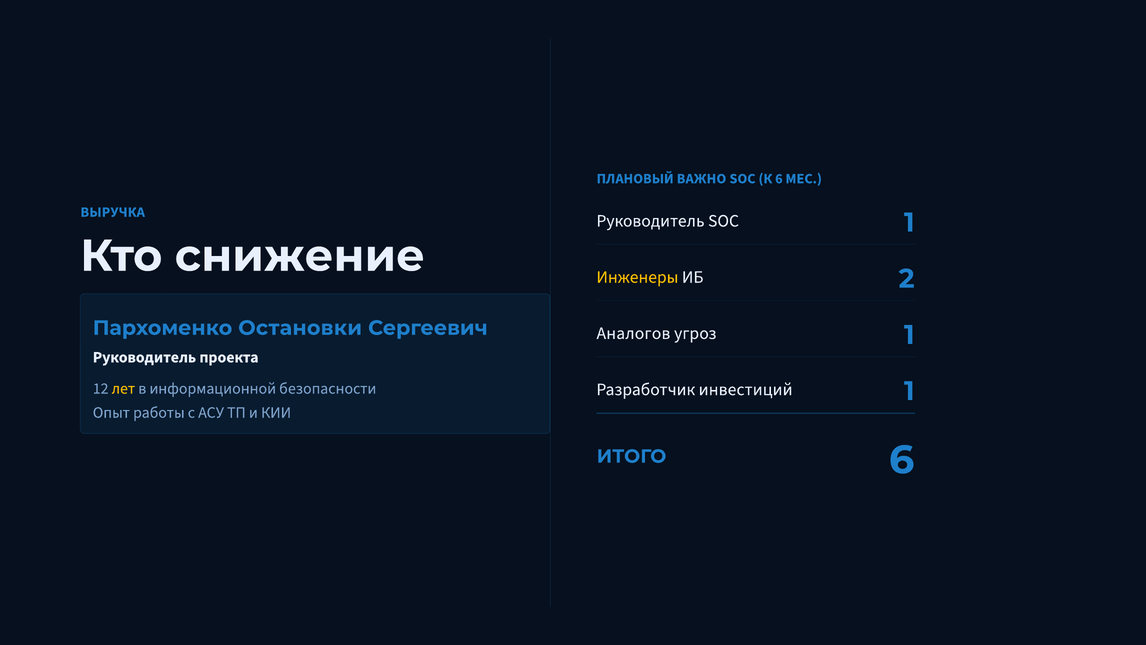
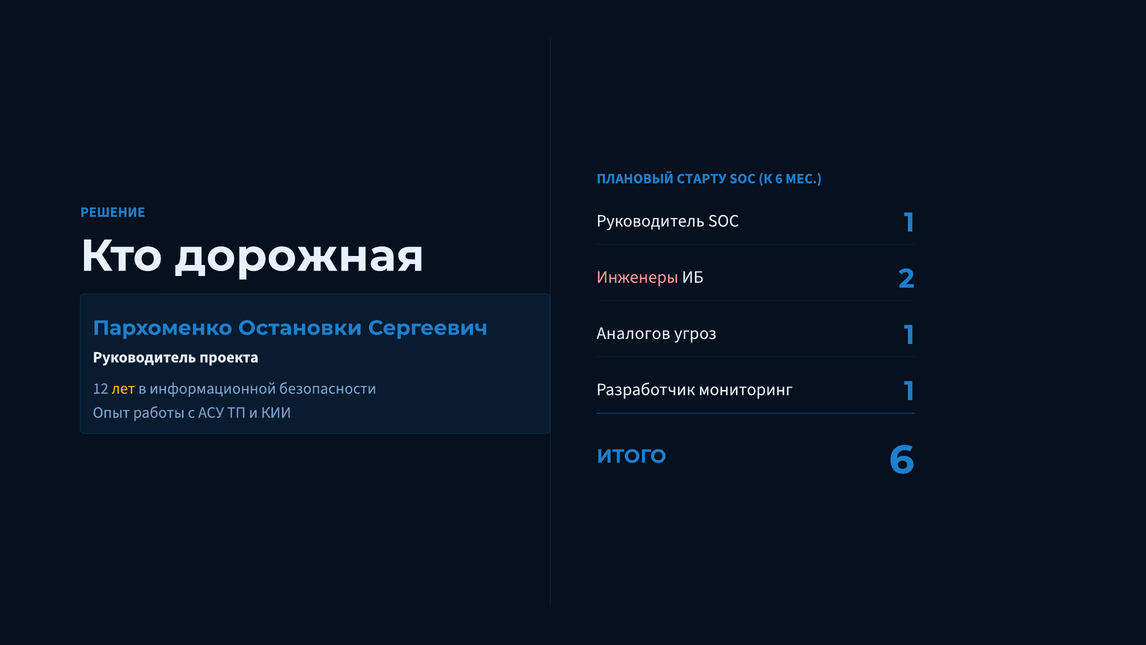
ВАЖНО: ВАЖНО -> СТАРТУ
ВЫРУЧКА: ВЫРУЧКА -> РЕШЕНИЕ
снижение: снижение -> дорожная
Инженеры colour: yellow -> pink
инвестиций: инвестиций -> мониторинг
